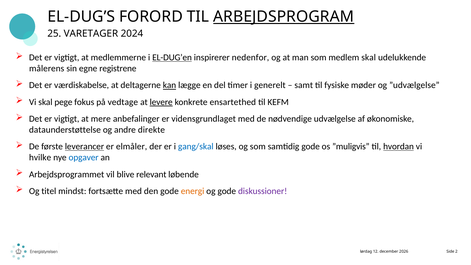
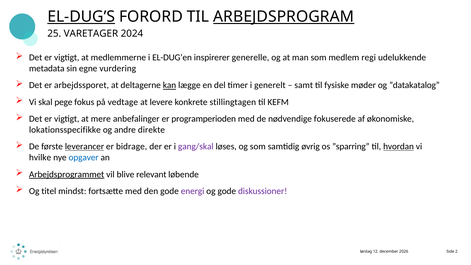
EL-DUG’S underline: none -> present
EL-DUG’en underline: present -> none
nedenfor: nedenfor -> generelle
medlem skal: skal -> regi
målerens: målerens -> metadata
registrene: registrene -> vurdering
værdiskabelse: værdiskabelse -> arbejdssporet
”udvælgelse: ”udvælgelse -> ”datakatalog
levere underline: present -> none
ensartethed: ensartethed -> stillingtagen
vidensgrundlaget: vidensgrundlaget -> programperioden
udvælgelse: udvælgelse -> fokuserede
dataunderstøttelse: dataunderstøttelse -> lokationsspecifikke
elmåler: elmåler -> bidrage
gang/skal colour: blue -> purple
samtidig gode: gode -> øvrig
”muligvis: ”muligvis -> ”sparring
Arbejdsprogrammet underline: none -> present
energi colour: orange -> purple
